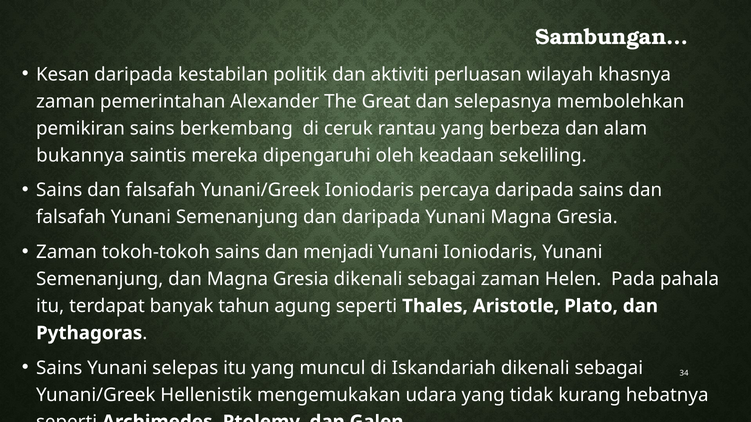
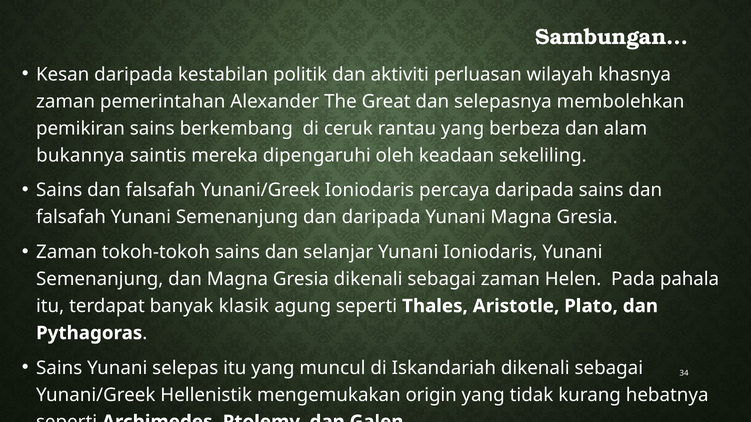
menjadi: menjadi -> selanjar
tahun: tahun -> klasik
udara: udara -> origin
